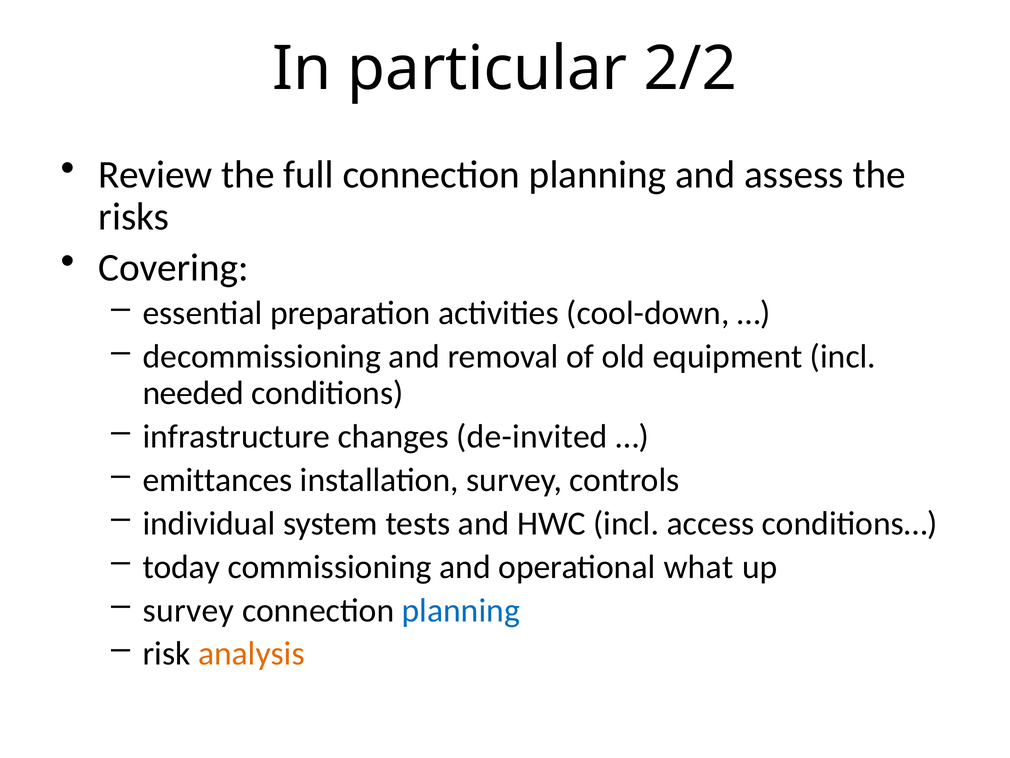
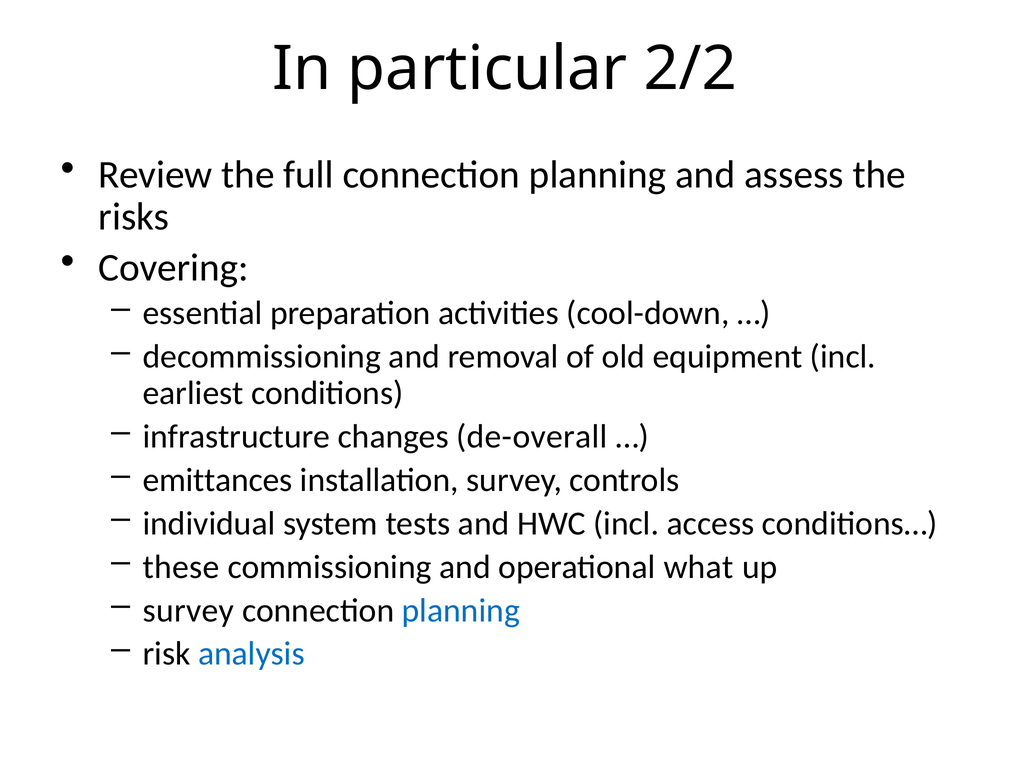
needed: needed -> earliest
de-invited: de-invited -> de-overall
today: today -> these
analysis colour: orange -> blue
